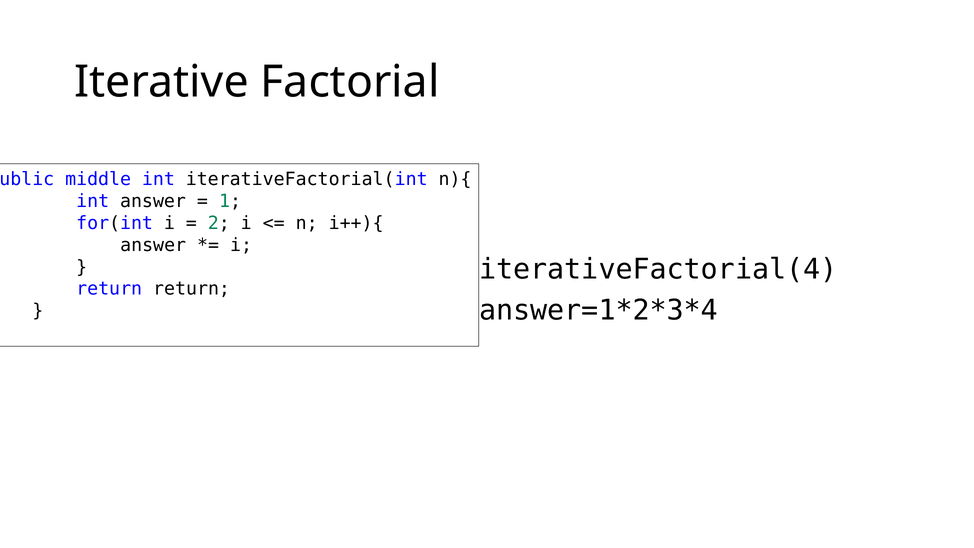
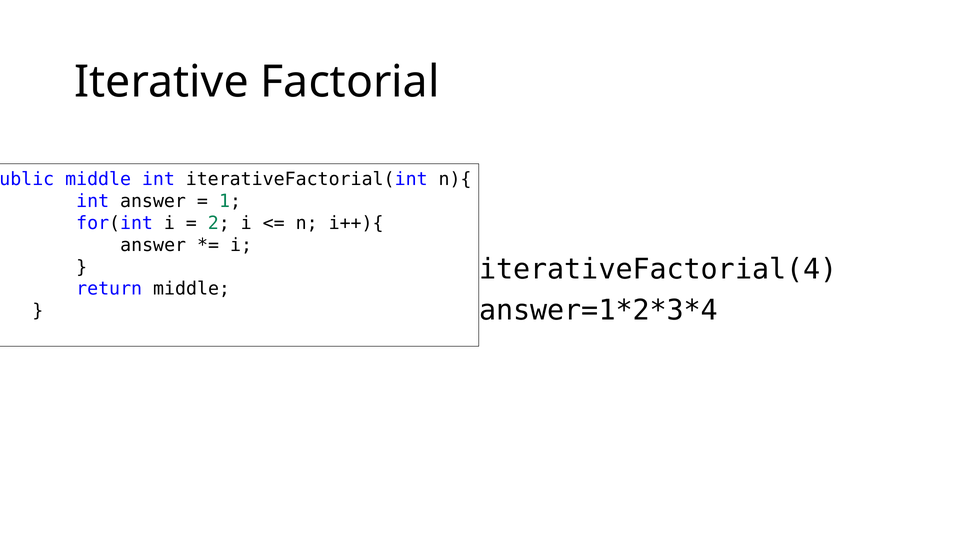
return return: return -> middle
